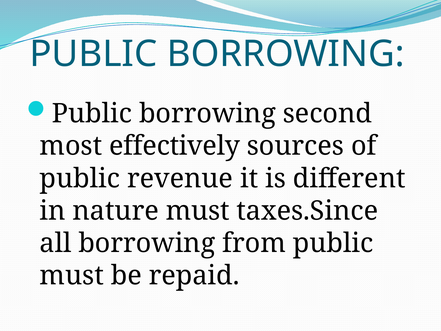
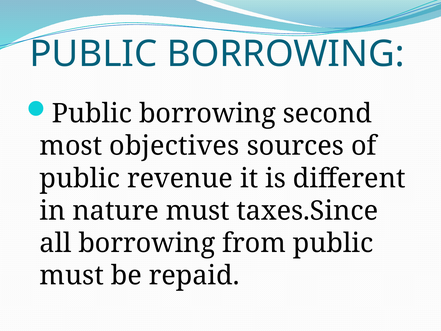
effectively: effectively -> objectives
